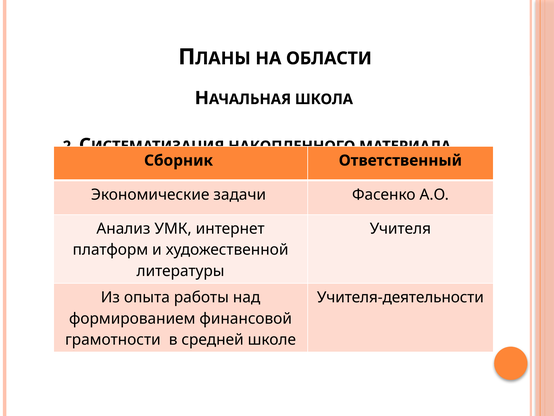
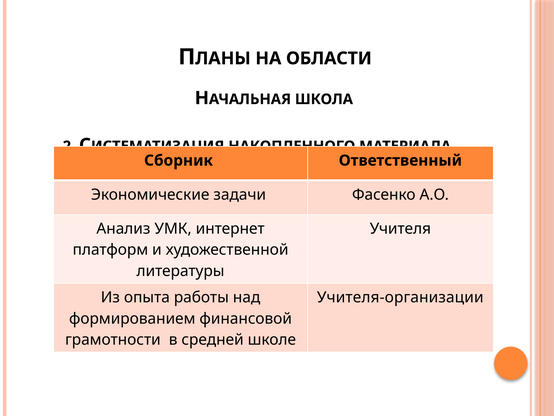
Учителя-деятельности: Учителя-деятельности -> Учителя-организации
